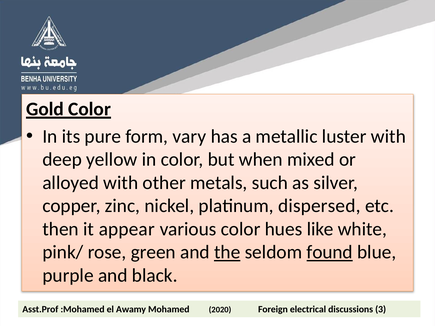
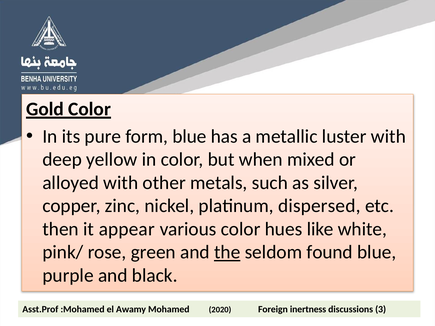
form vary: vary -> blue
found underline: present -> none
electrical: electrical -> inertness
